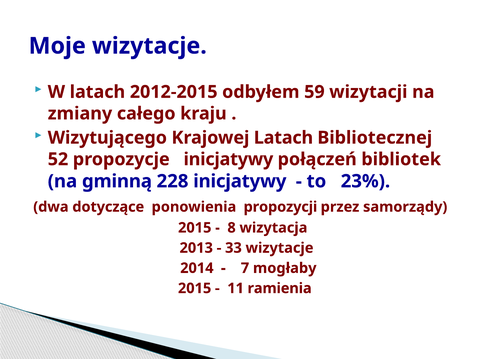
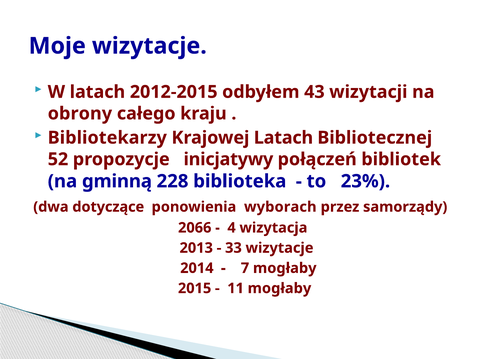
59: 59 -> 43
zmiany: zmiany -> obrony
Wizytującego: Wizytującego -> Bibliotekarzy
228 inicjatywy: inicjatywy -> biblioteka
propozycji: propozycji -> wyborach
2015 at (195, 227): 2015 -> 2066
8: 8 -> 4
11 ramienia: ramienia -> mogłaby
